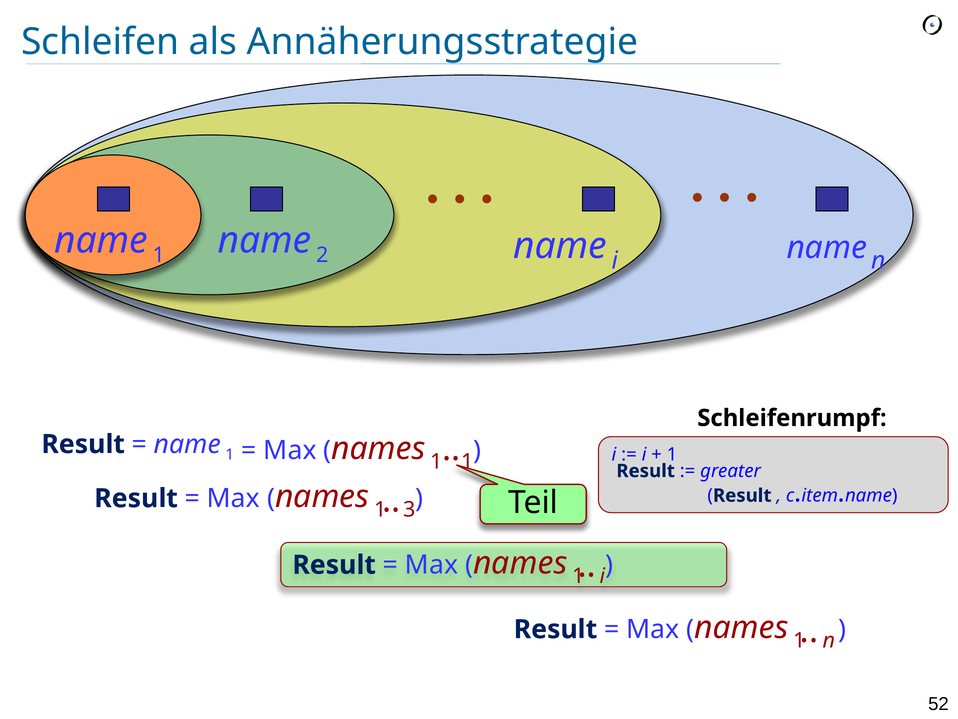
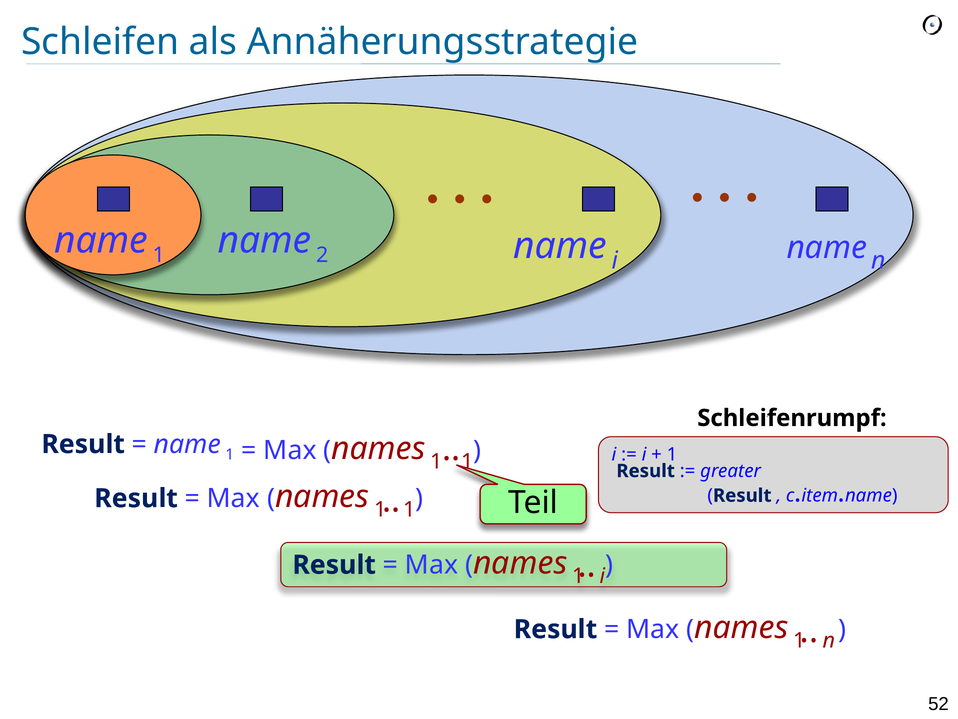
3 at (409, 509): 3 -> 1
